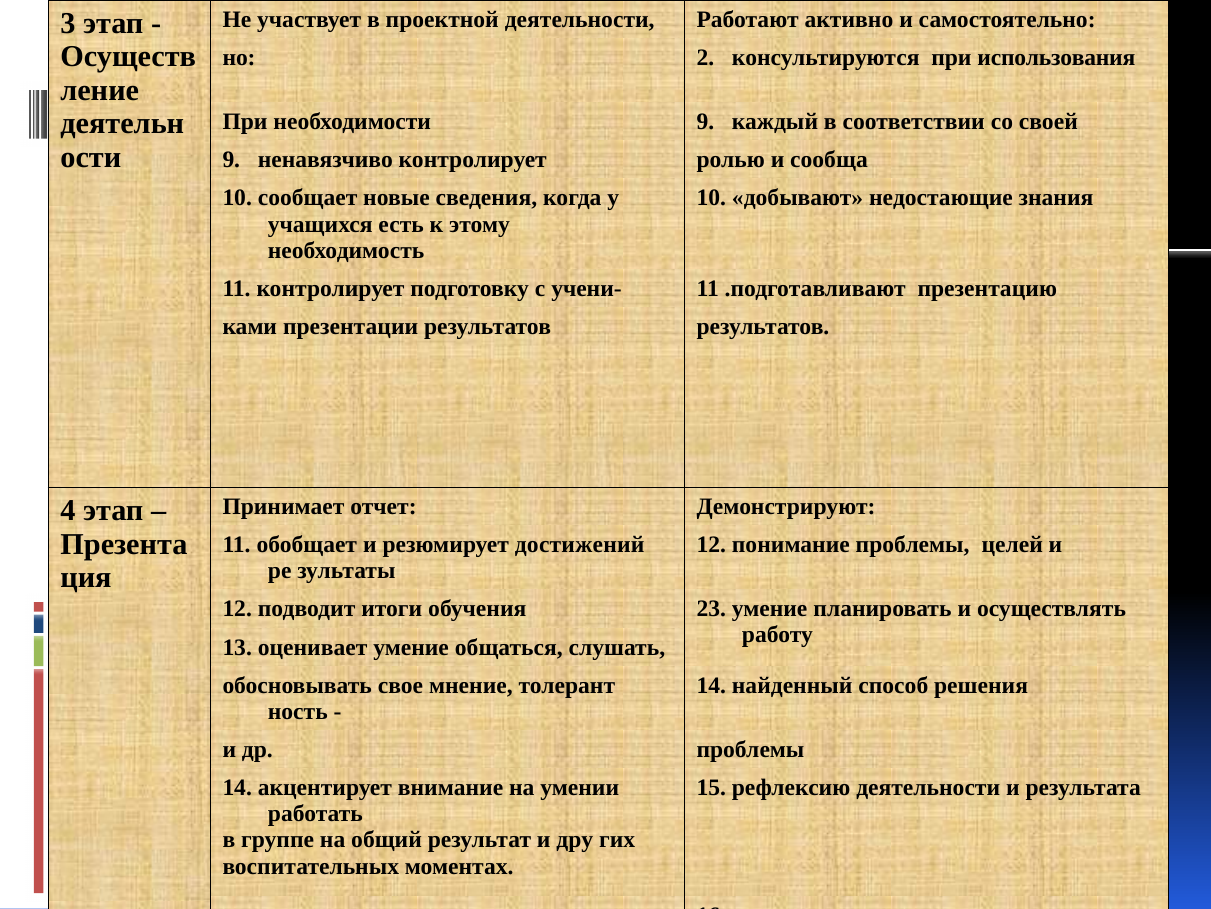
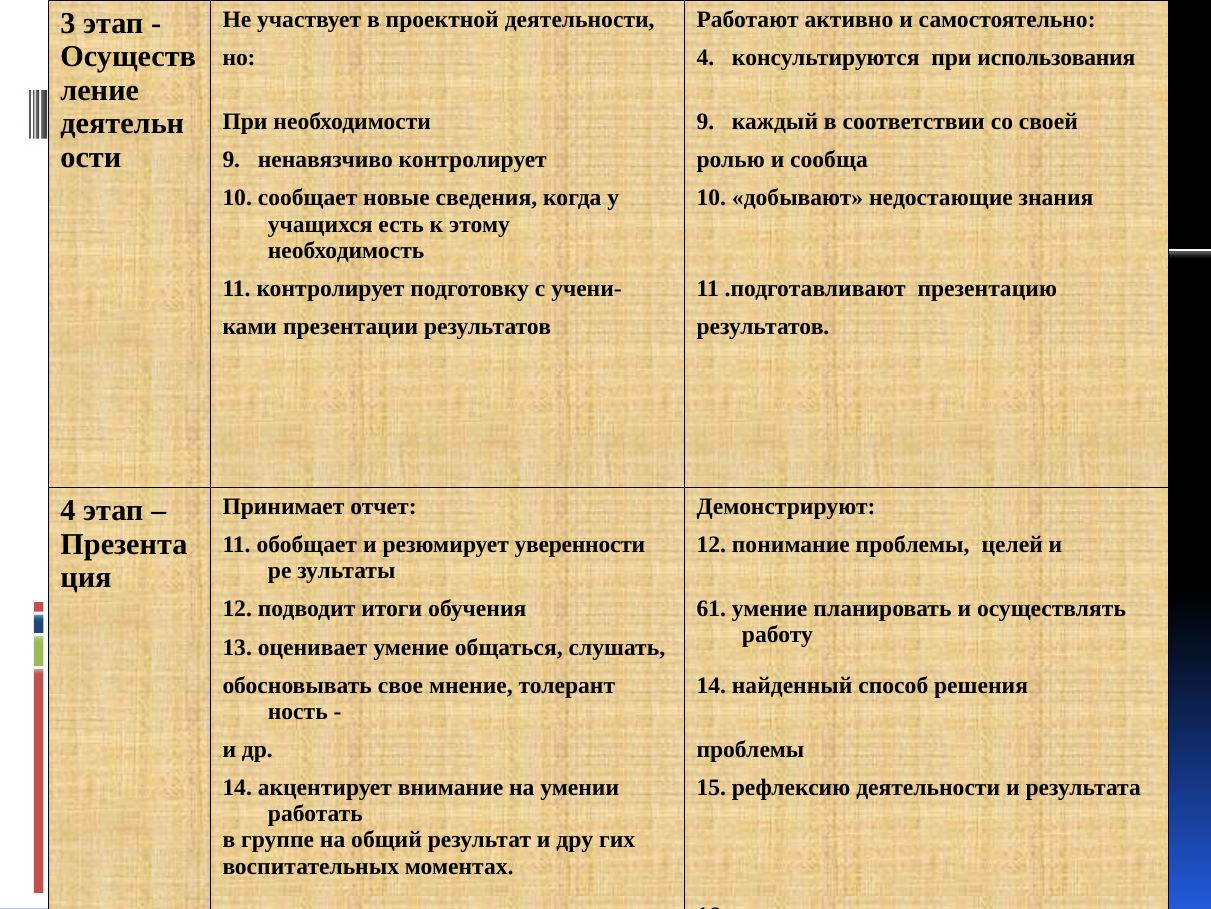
но 2: 2 -> 4
достижений: достижений -> уверенности
23: 23 -> 61
